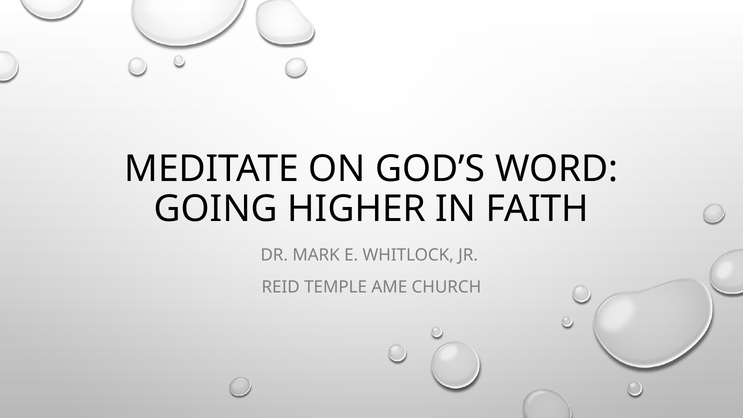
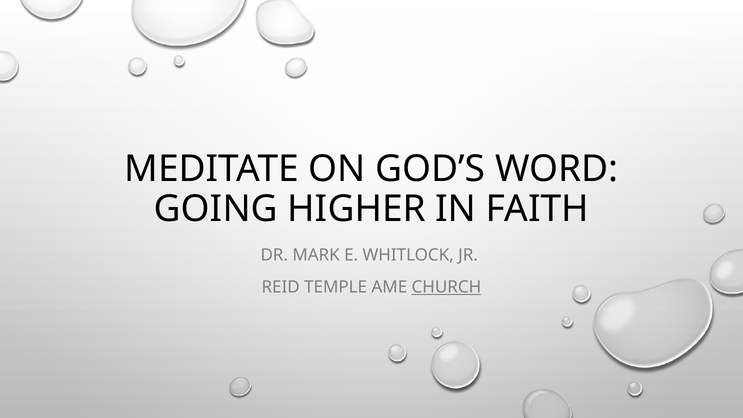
CHURCH underline: none -> present
